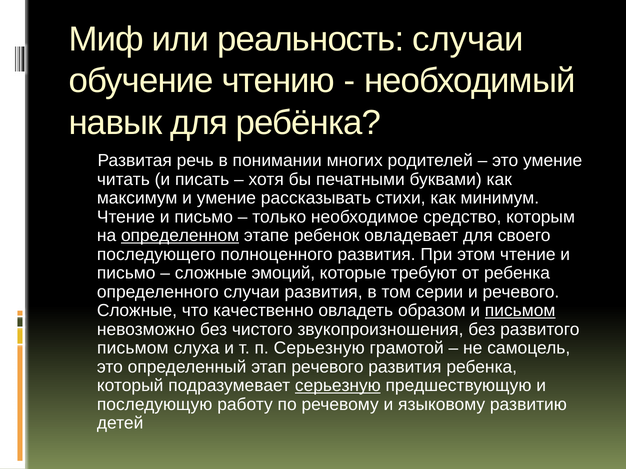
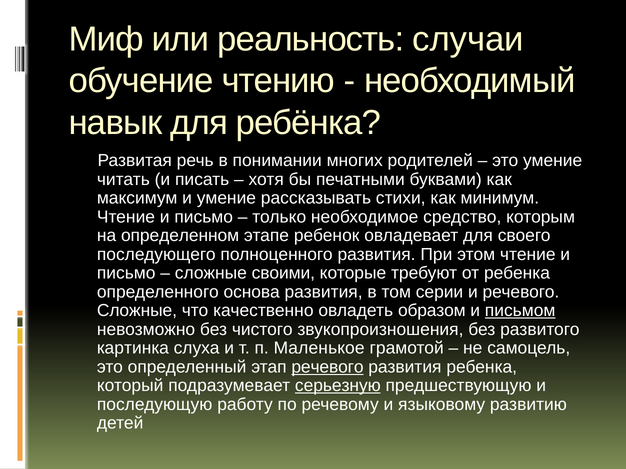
определенном underline: present -> none
эмоций: эмоций -> своими
определенного случаи: случаи -> основа
письмом at (133, 349): письмом -> картинка
п Серьезную: Серьезную -> Маленькое
речевого at (328, 367) underline: none -> present
